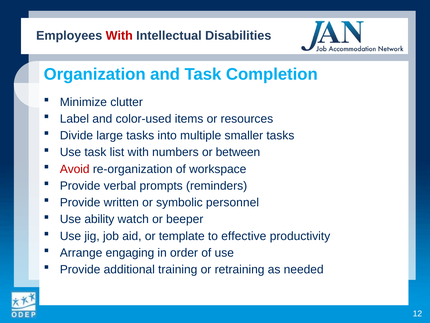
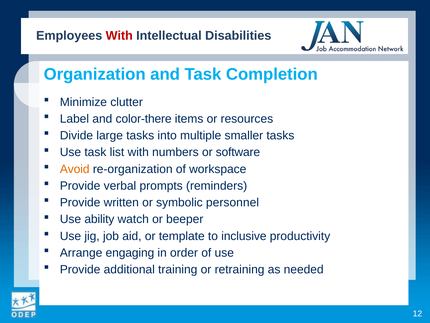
color-used: color-used -> color-there
between: between -> software
Avoid colour: red -> orange
effective: effective -> inclusive
